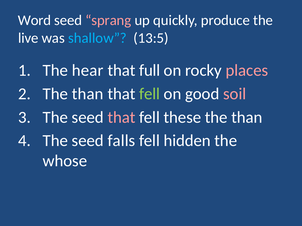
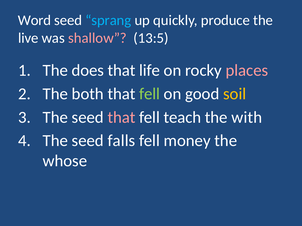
sprang colour: pink -> light blue
shallow colour: light blue -> pink
hear: hear -> does
full: full -> life
than at (88, 94): than -> both
soil colour: pink -> yellow
these: these -> teach
than at (247, 118): than -> with
hidden: hidden -> money
